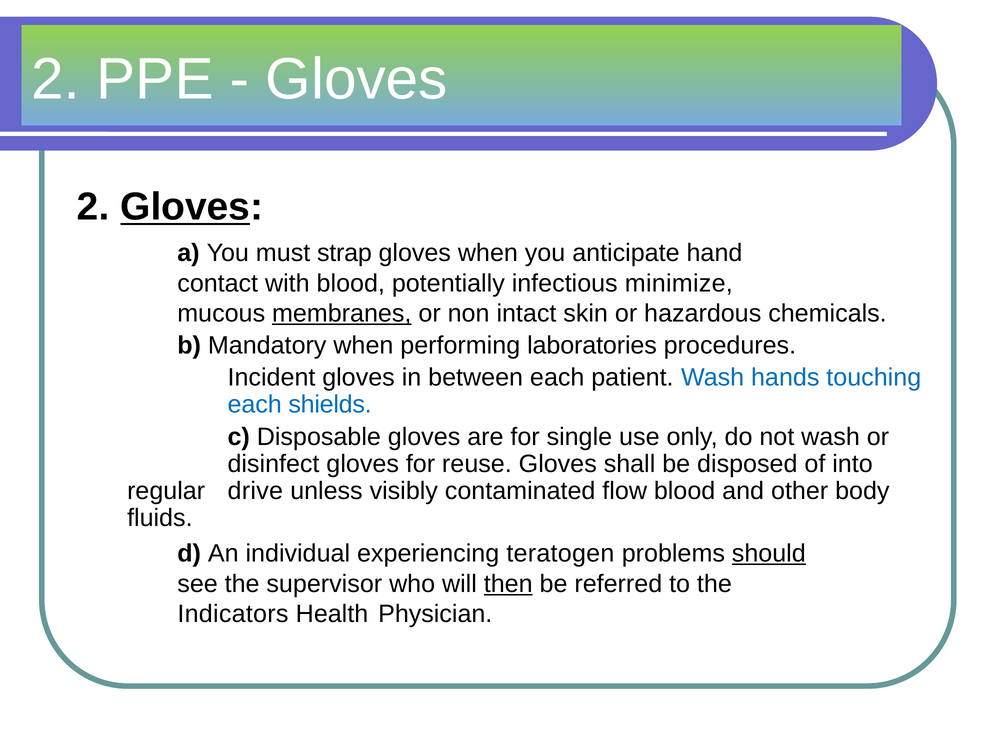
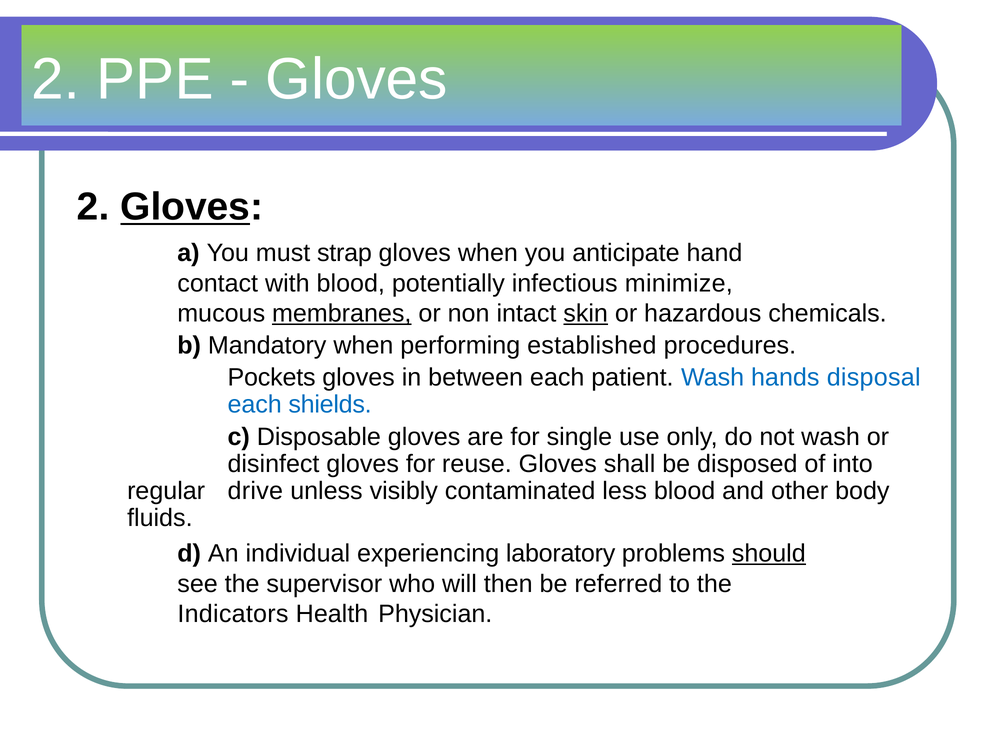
skin underline: none -> present
laboratories: laboratories -> established
Incident: Incident -> Pockets
touching: touching -> disposal
flow: flow -> less
teratogen: teratogen -> laboratory
then underline: present -> none
